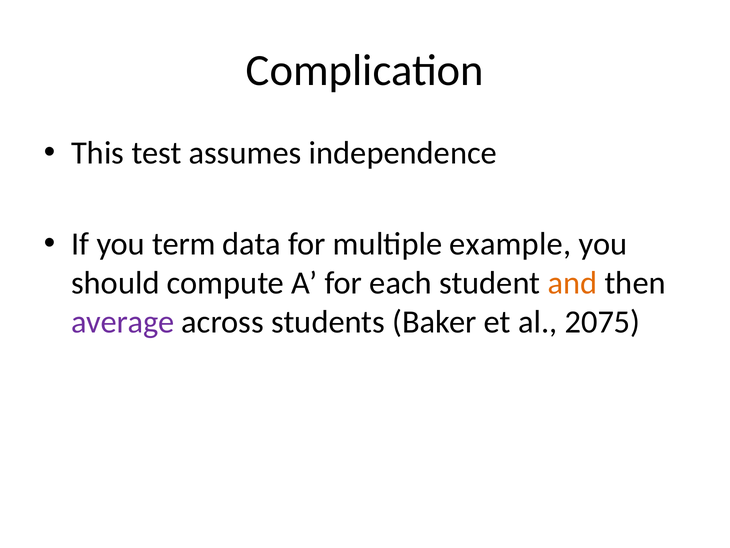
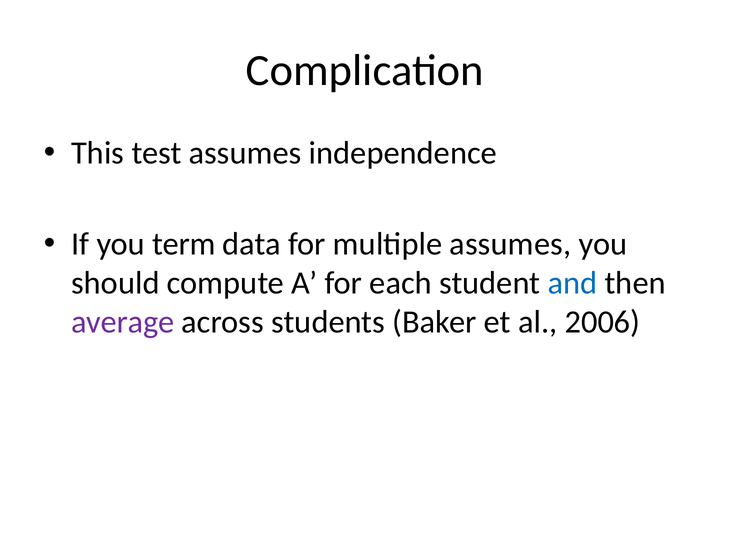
multiple example: example -> assumes
and colour: orange -> blue
2075: 2075 -> 2006
